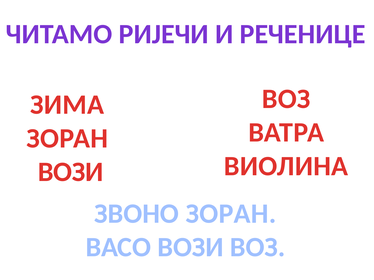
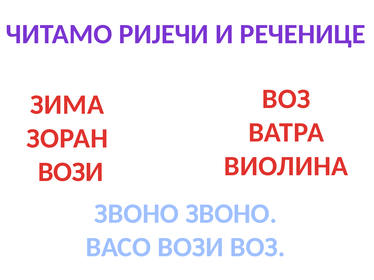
ЗВОНО ЗОРАН: ЗОРАН -> ЗВОНО
